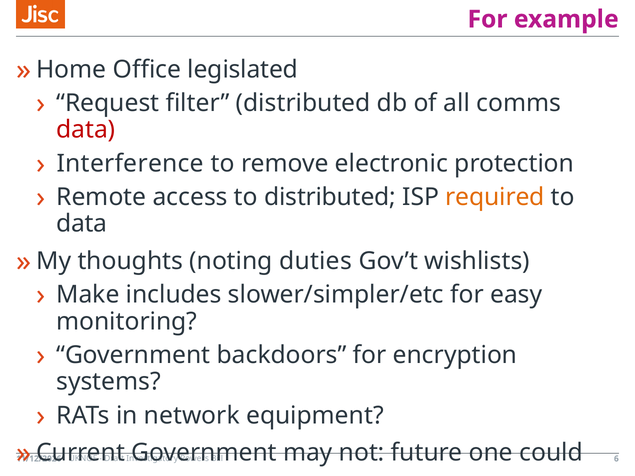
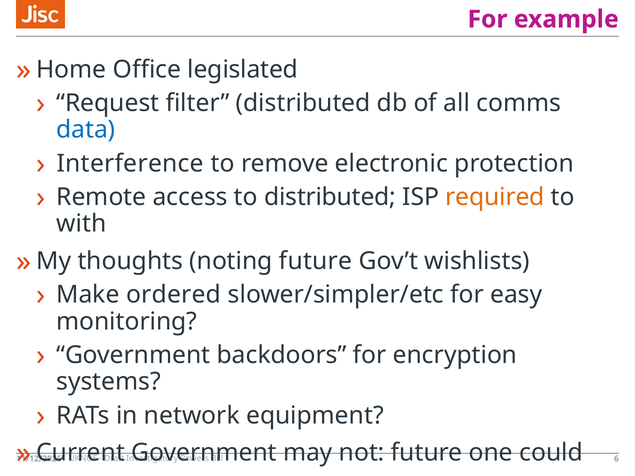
data at (86, 130) colour: red -> blue
data at (82, 224): data -> with
noting duties: duties -> future
includes: includes -> ordered
